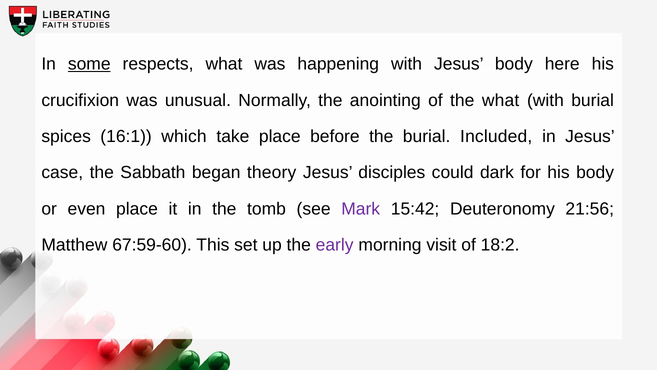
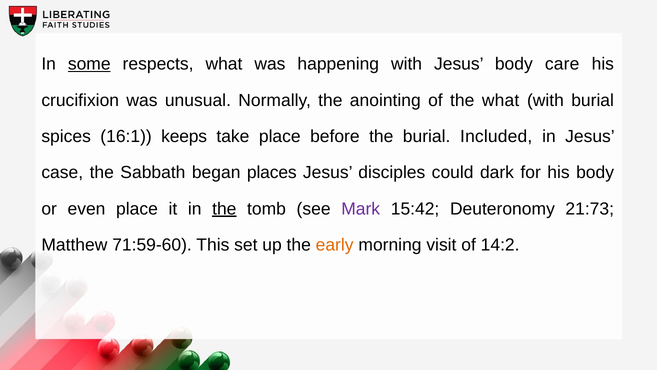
here: here -> care
which: which -> keeps
theory: theory -> places
the at (224, 209) underline: none -> present
21:56: 21:56 -> 21:73
67:59-60: 67:59-60 -> 71:59-60
early colour: purple -> orange
18:2: 18:2 -> 14:2
